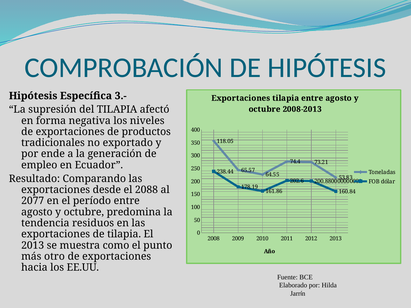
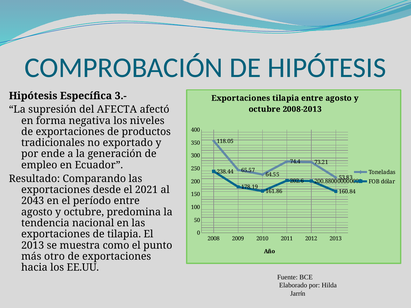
del TILAPIA: TILAPIA -> AFECTA
2088: 2088 -> 2021
2077: 2077 -> 2043
residuos: residuos -> nacional
